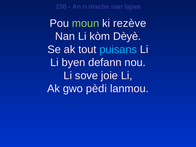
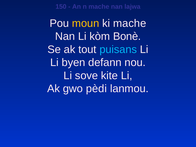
moun colour: light green -> yellow
ki rezève: rezève -> mache
Dèyè: Dèyè -> Bonè
joie: joie -> kite
